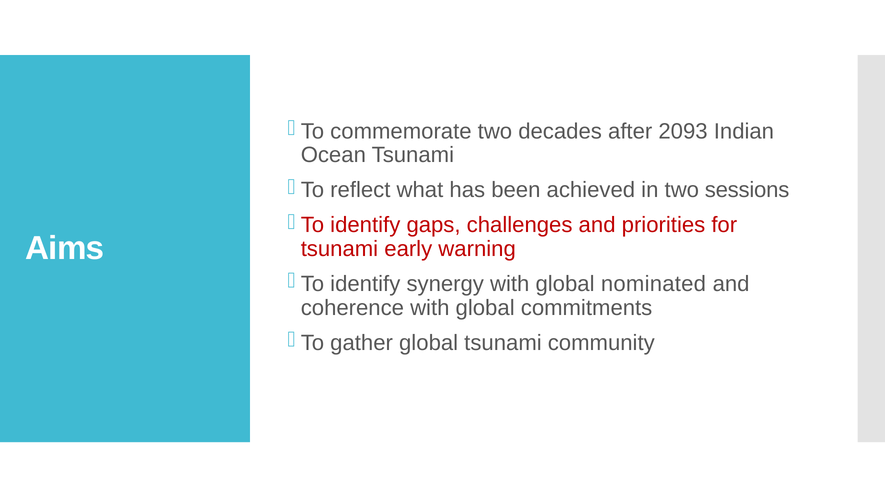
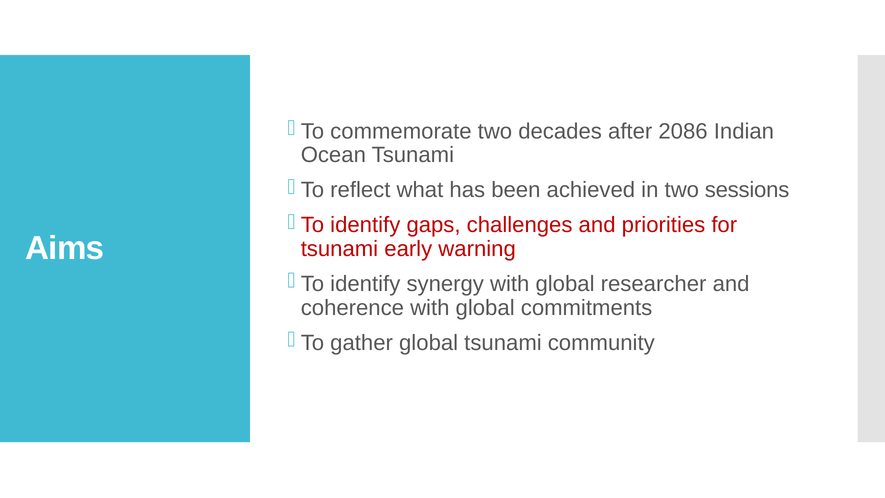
2093: 2093 -> 2086
nominated: nominated -> researcher
